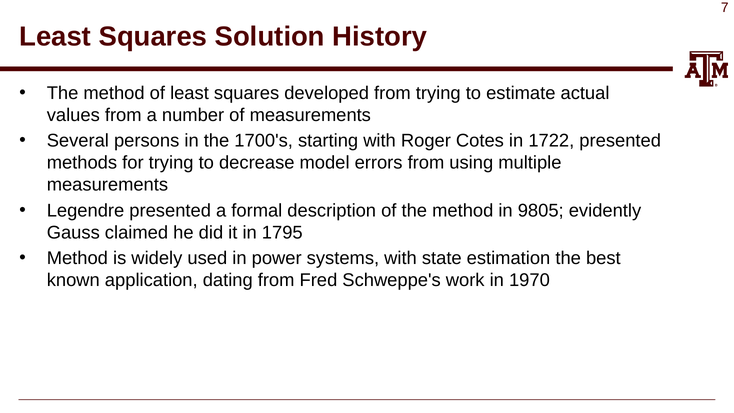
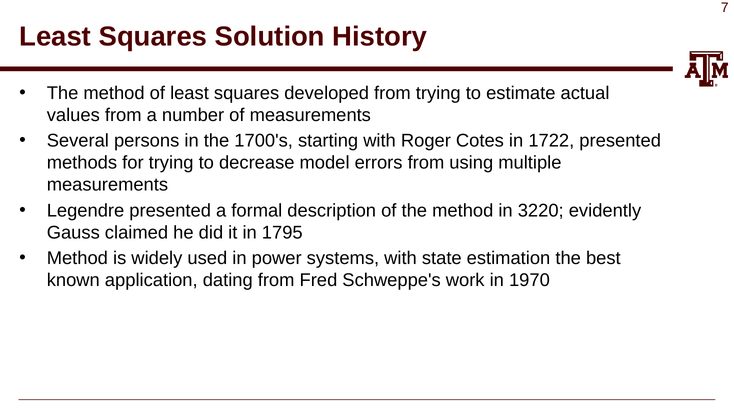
9805: 9805 -> 3220
